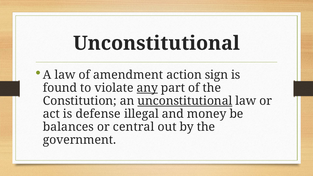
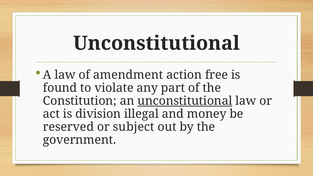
sign: sign -> free
any underline: present -> none
defense: defense -> division
balances: balances -> reserved
central: central -> subject
